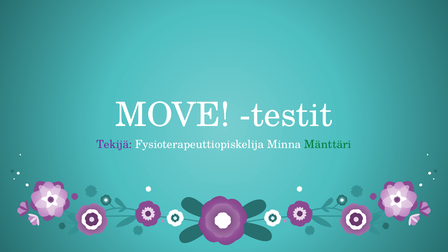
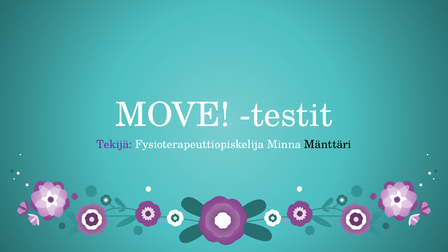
Mänttäri colour: green -> black
